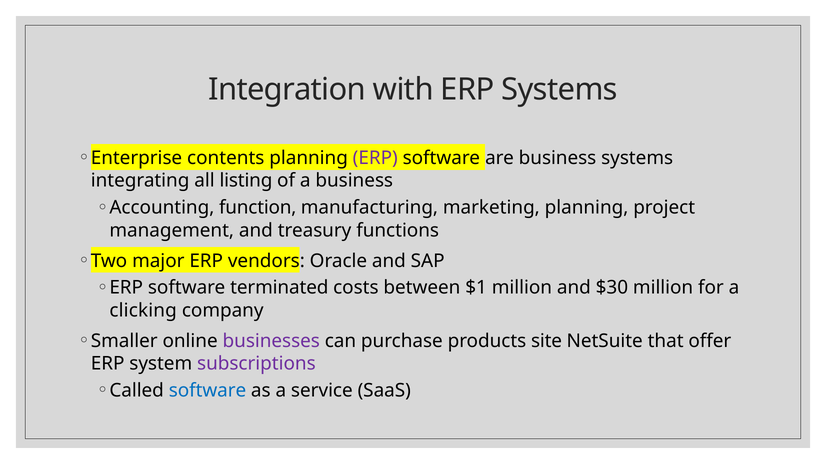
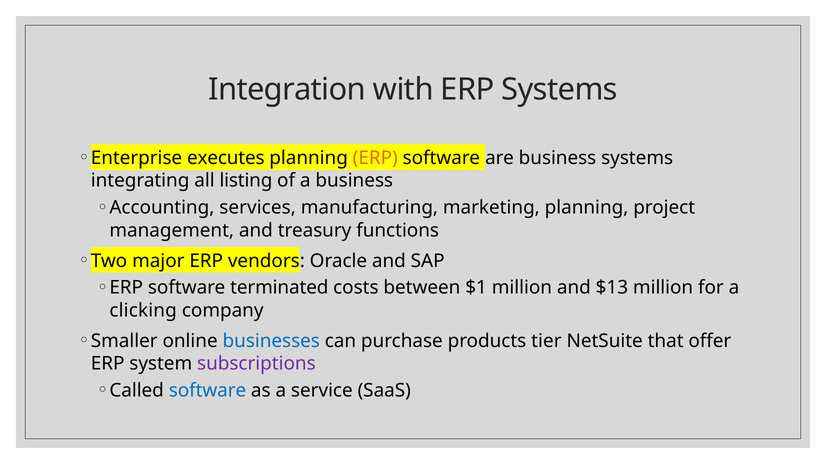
contents: contents -> executes
ERP at (375, 158) colour: purple -> orange
function: function -> services
$30: $30 -> $13
businesses colour: purple -> blue
site: site -> tier
